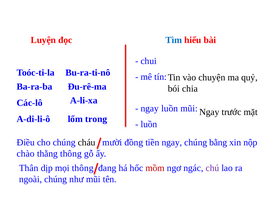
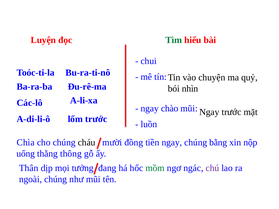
Tìm colour: blue -> green
chia: chia -> nhìn
ngay luồn: luồn -> chào
lổm trong: trong -> trước
Điều: Điều -> Chìa
chào: chào -> uống
mọi thông: thông -> tưởng
mồm colour: red -> green
